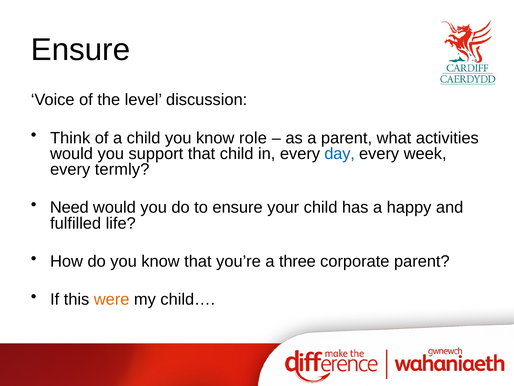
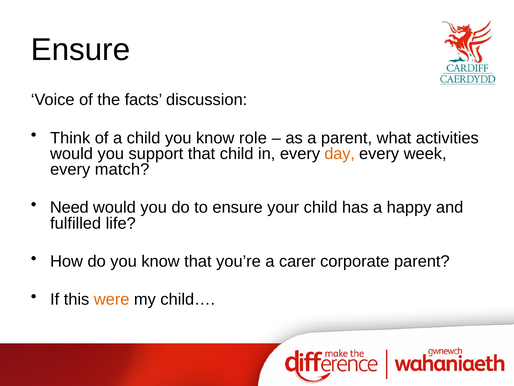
level: level -> facts
day colour: blue -> orange
termly: termly -> match
three: three -> carer
